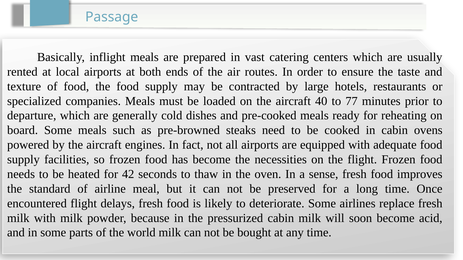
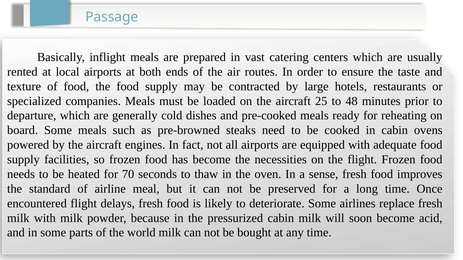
40: 40 -> 25
77: 77 -> 48
42: 42 -> 70
